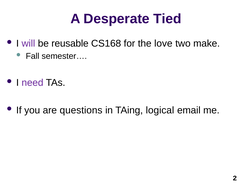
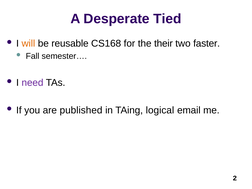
will colour: purple -> orange
love: love -> their
make: make -> faster
questions: questions -> published
